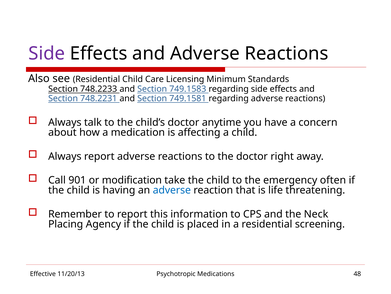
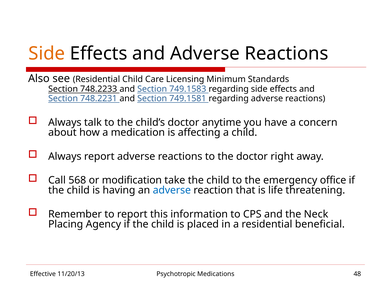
Side at (47, 53) colour: purple -> orange
901: 901 -> 568
often: often -> office
screening: screening -> beneficial
